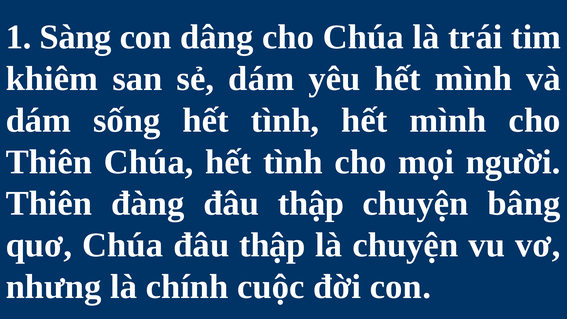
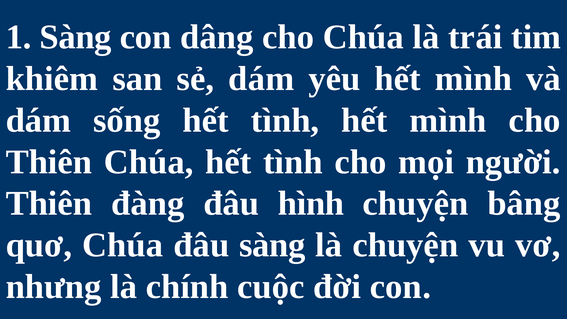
đàng đâu thập: thập -> hình
Chúa đâu thập: thập -> sàng
